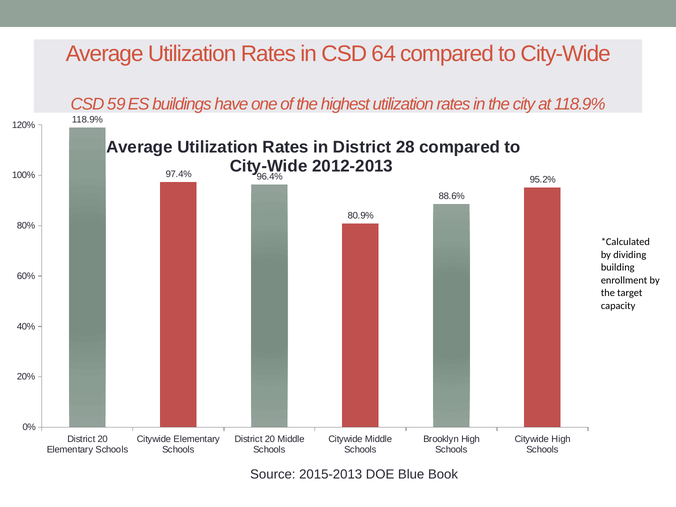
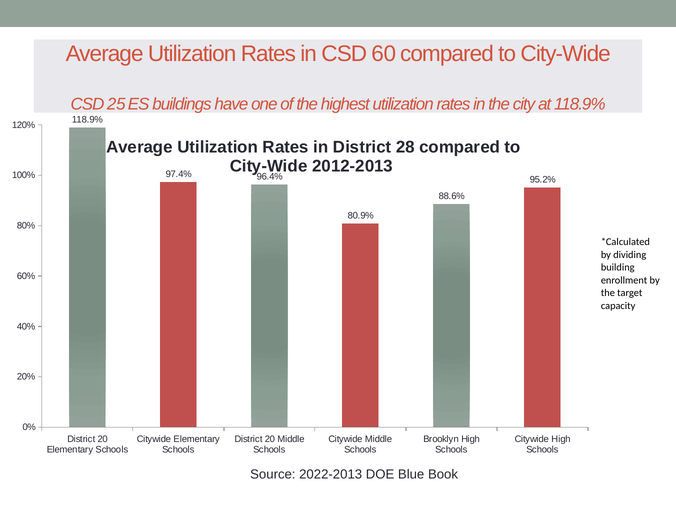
64: 64 -> 60
59: 59 -> 25
2015-2013: 2015-2013 -> 2022-2013
